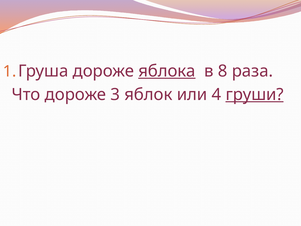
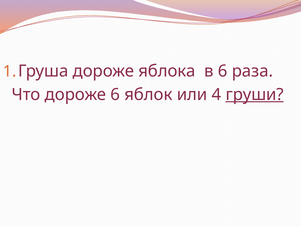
яблока underline: present -> none
в 8: 8 -> 6
дороже 3: 3 -> 6
